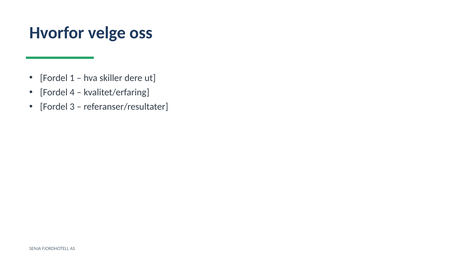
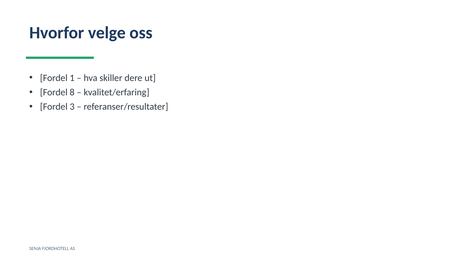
4: 4 -> 8
